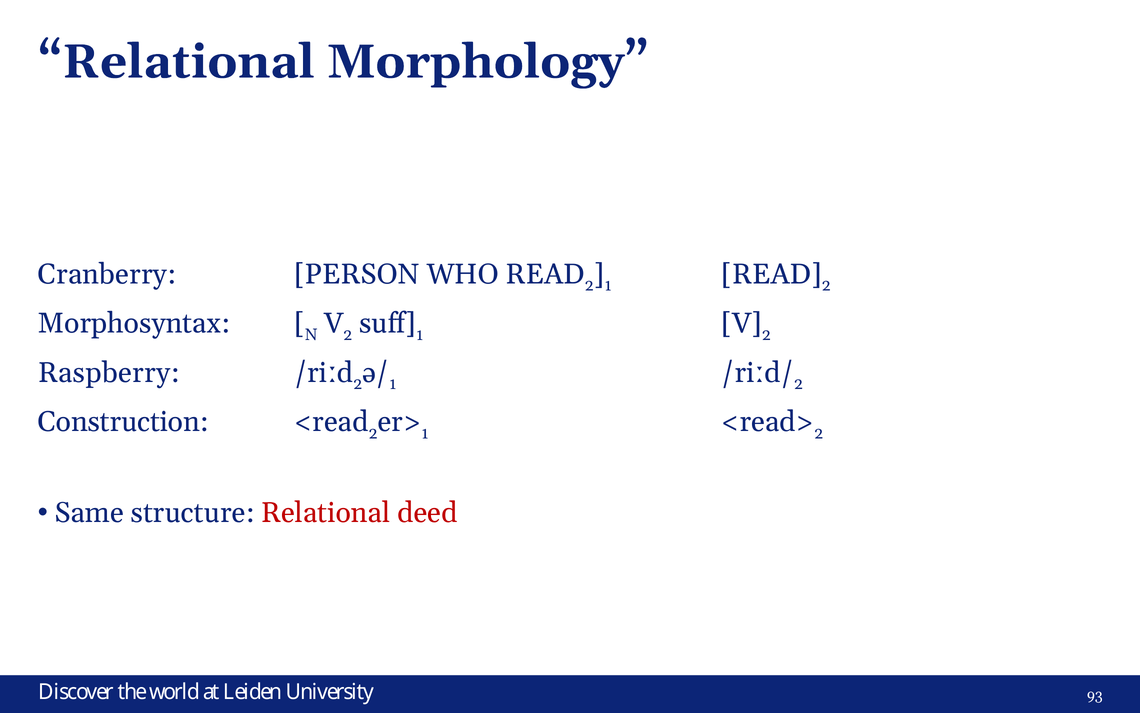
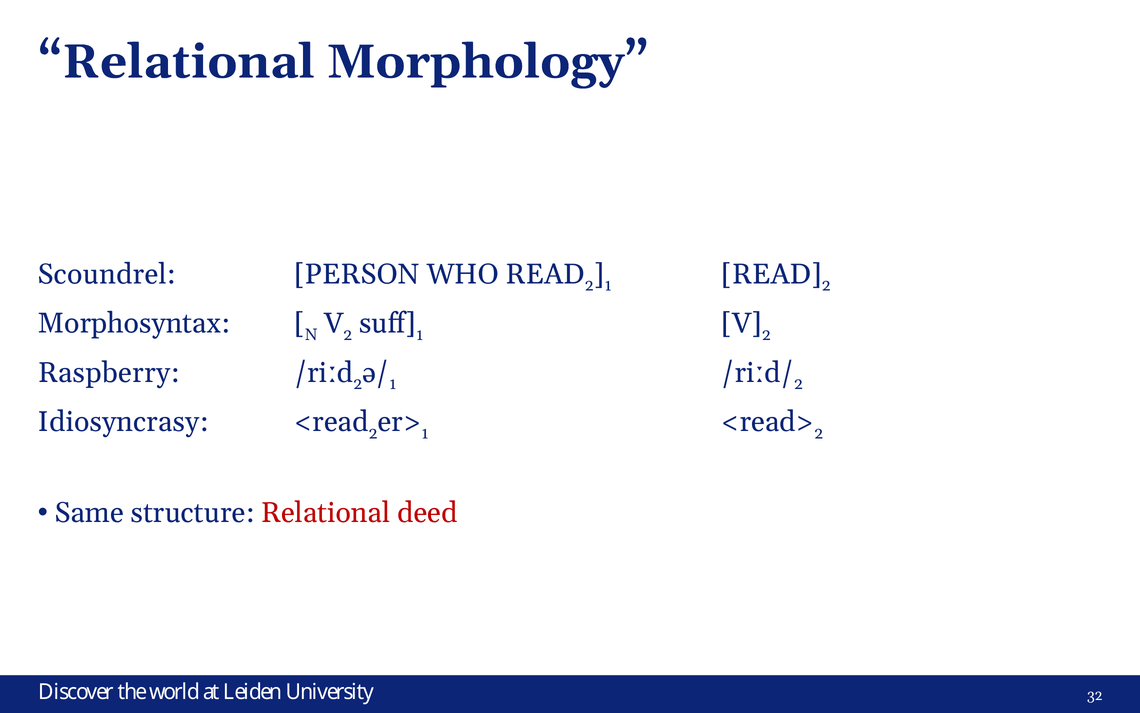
Cranberry: Cranberry -> Scoundrel
Construction: Construction -> Idiosyncrasy
93: 93 -> 32
